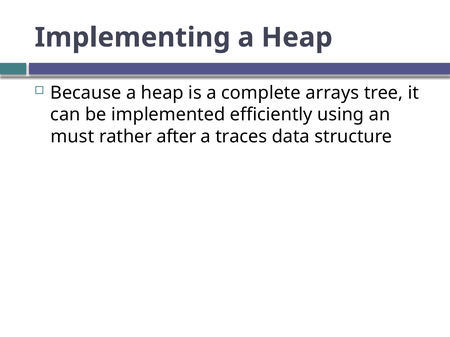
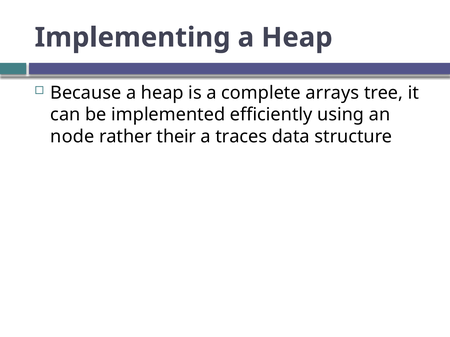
must: must -> node
after: after -> their
